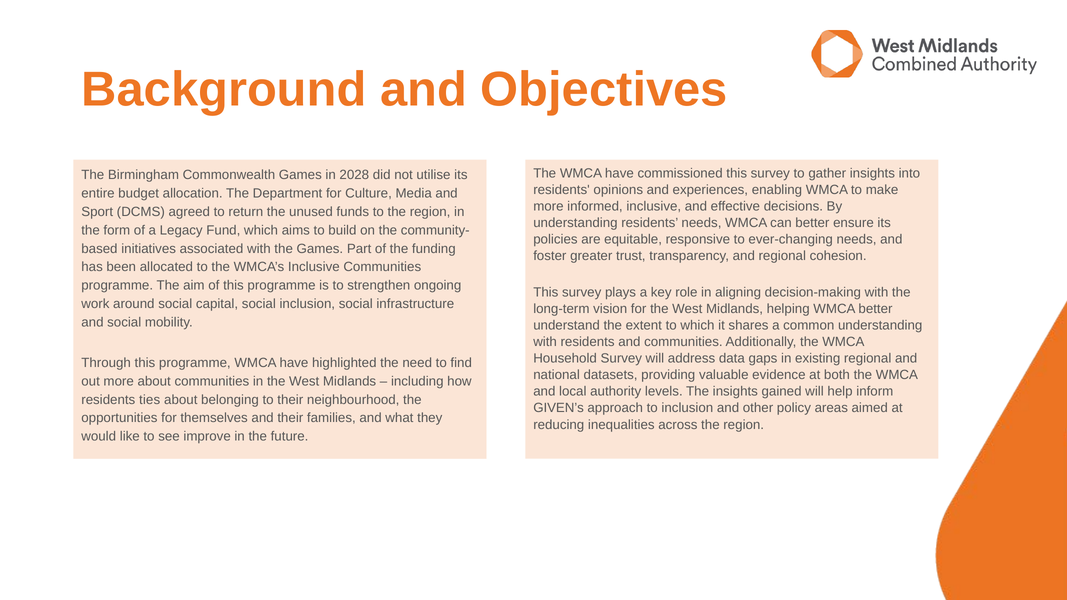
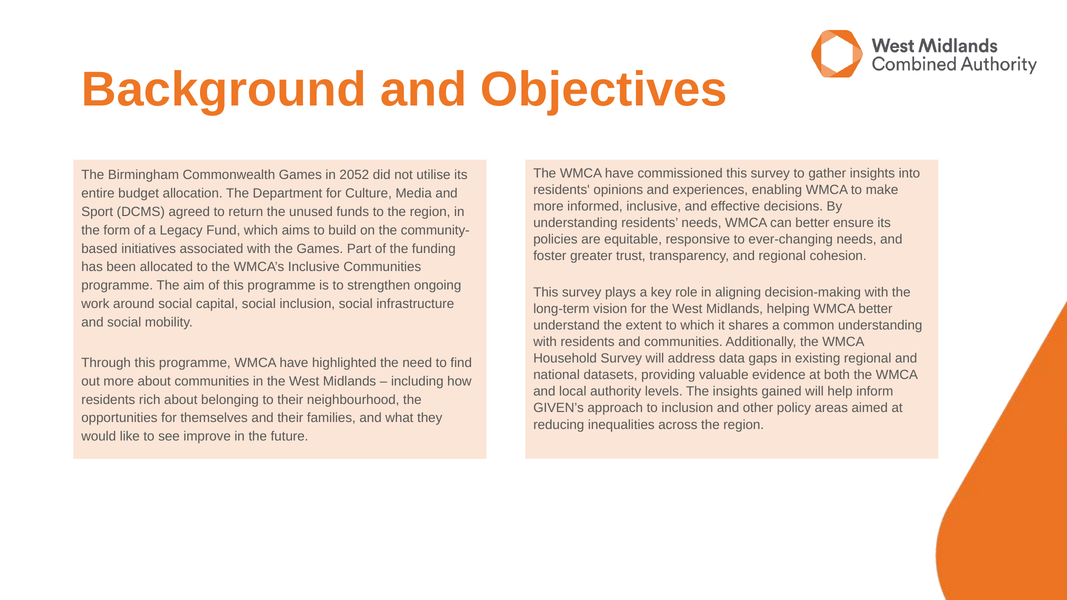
2028: 2028 -> 2052
ties: ties -> rich
